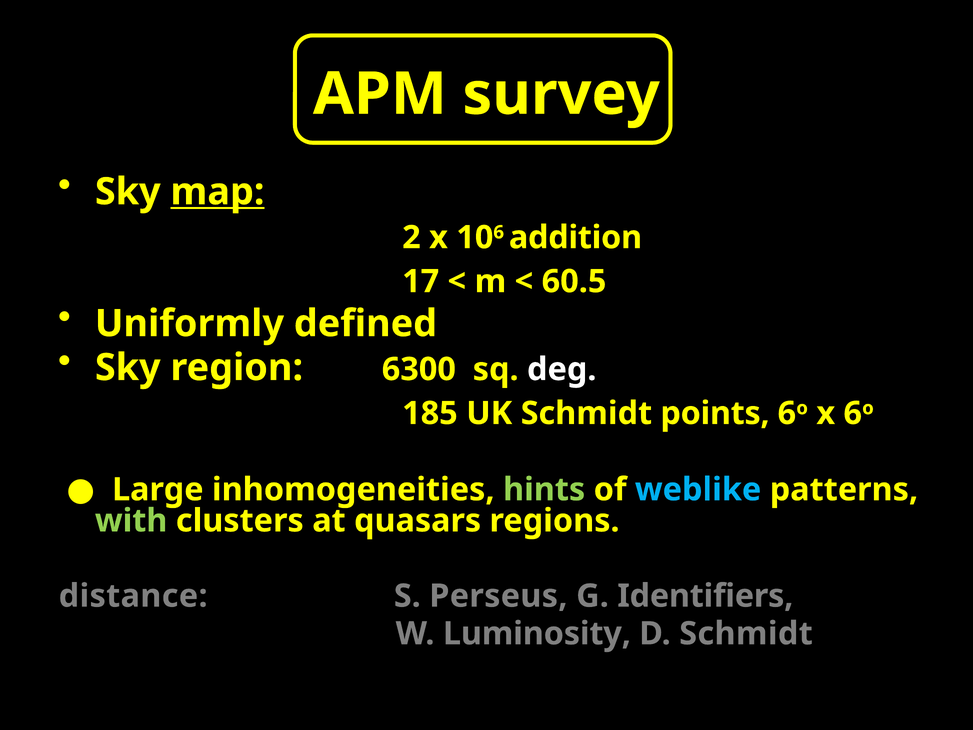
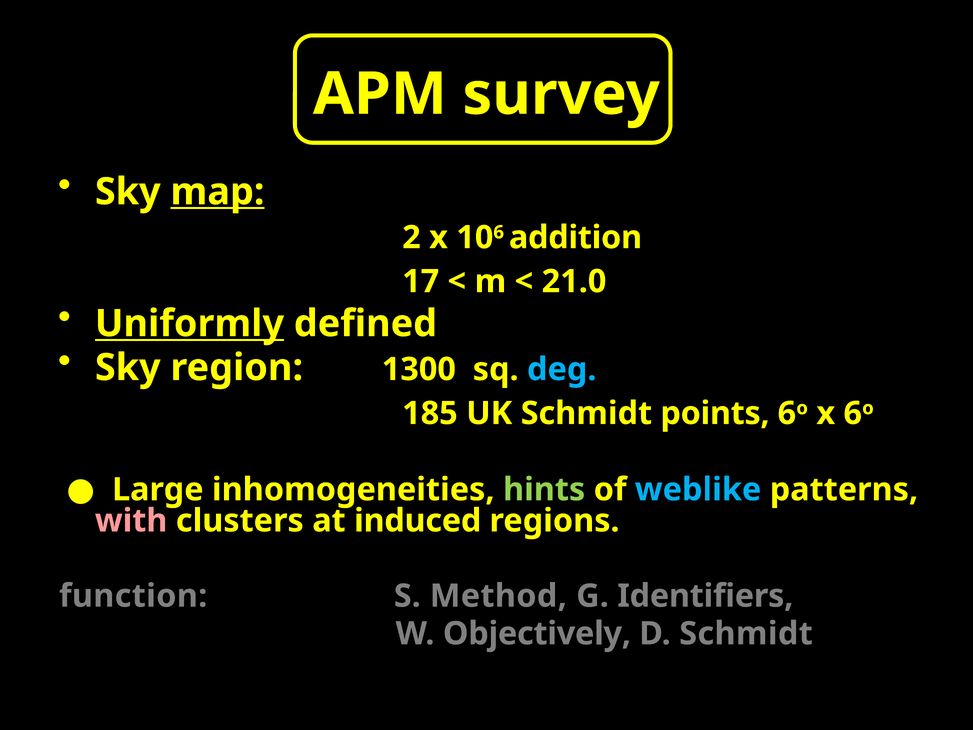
60.5: 60.5 -> 21.0
Uniformly underline: none -> present
6300: 6300 -> 1300
deg colour: white -> light blue
with colour: light green -> pink
quasars: quasars -> induced
distance: distance -> function
Perseus: Perseus -> Method
Luminosity: Luminosity -> Objectively
